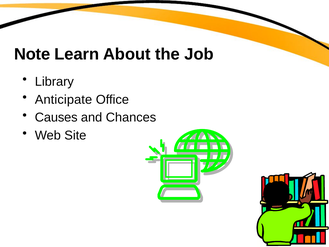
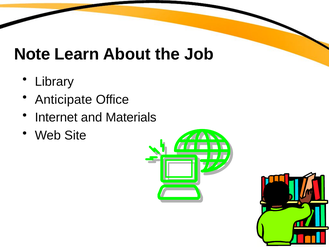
Causes: Causes -> Internet
Chances: Chances -> Materials
